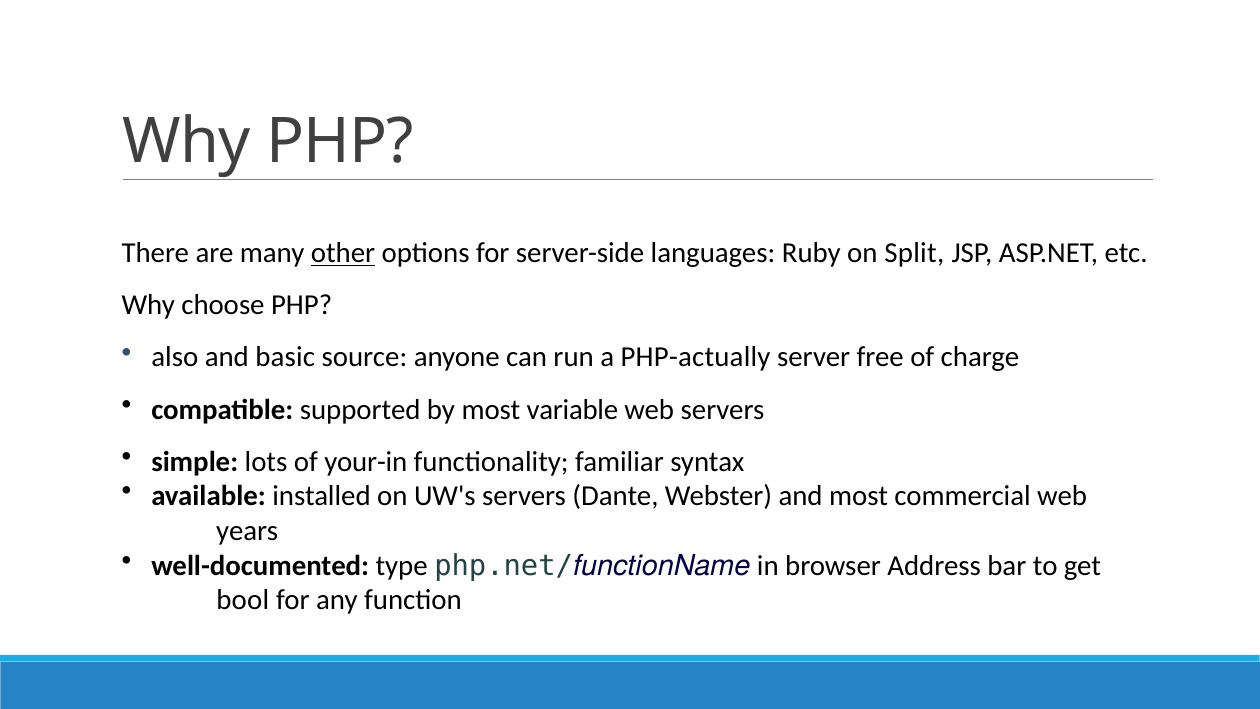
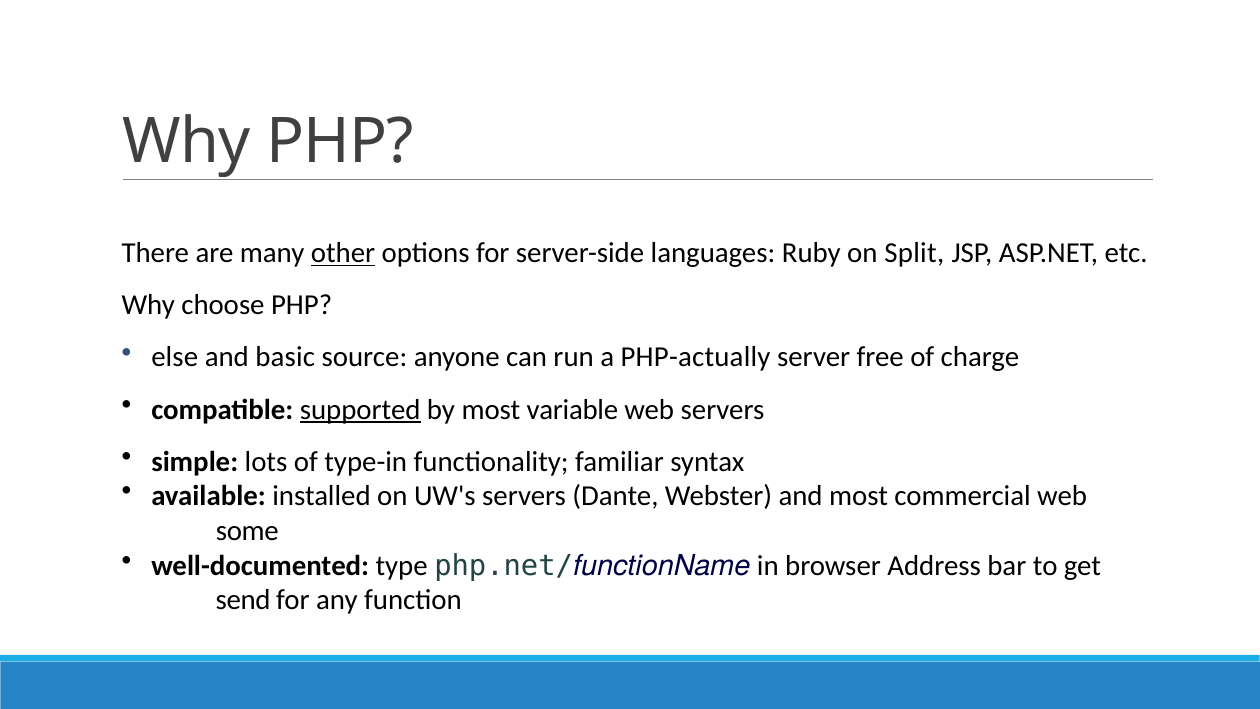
also: also -> else
supported underline: none -> present
your-in: your-in -> type-in
years: years -> some
bool: bool -> send
